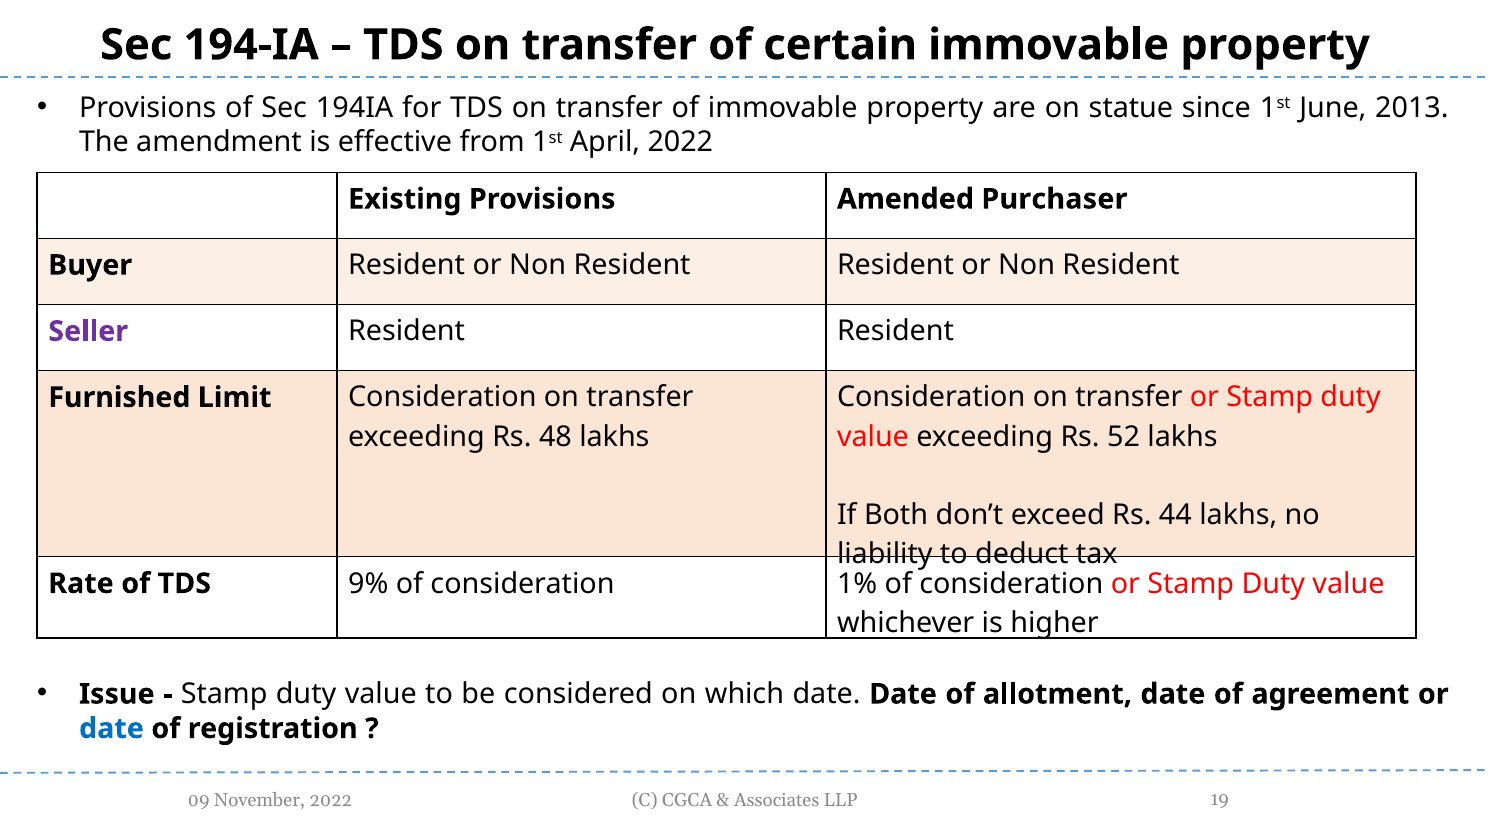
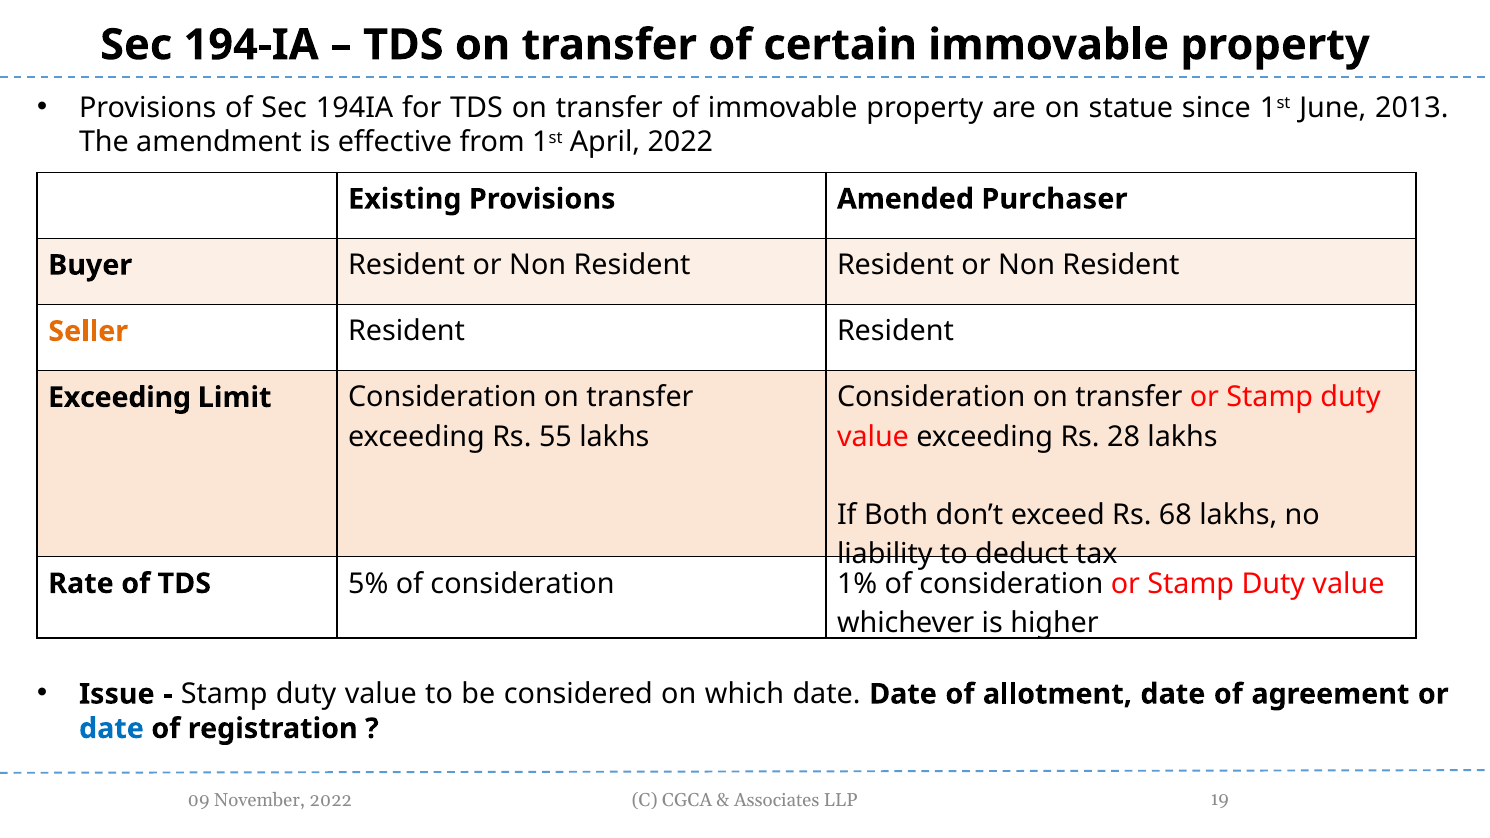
Seller colour: purple -> orange
Furnished at (119, 398): Furnished -> Exceeding
48: 48 -> 55
52: 52 -> 28
44: 44 -> 68
9%: 9% -> 5%
